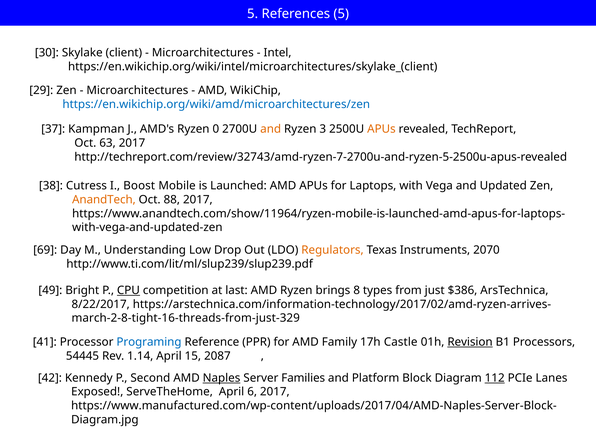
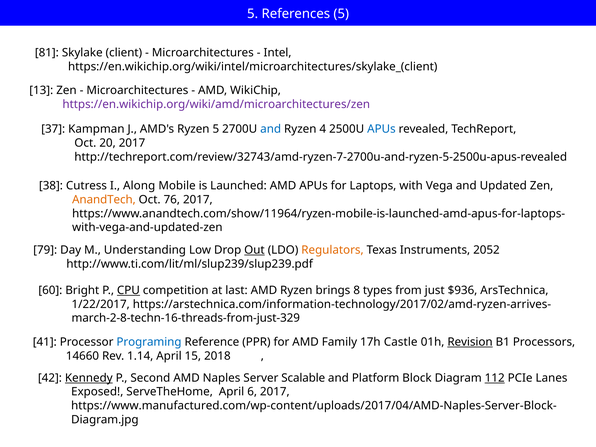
30: 30 -> 81
29: 29 -> 13
https://en.wikichip.org/wiki/amd/microarchitectures/zen colour: blue -> purple
Ryzen 0: 0 -> 5
and at (271, 129) colour: orange -> blue
3: 3 -> 4
APUs at (381, 129) colour: orange -> blue
63: 63 -> 20
Boost: Boost -> Along
88: 88 -> 76
69: 69 -> 79
Out underline: none -> present
2070: 2070 -> 2052
49: 49 -> 60
$386: $386 -> $936
8/22/2017: 8/22/2017 -> 1/22/2017
march-2-8-tight-16-threads-from-just-329: march-2-8-tight-16-threads-from-just-329 -> march-2-8-techn-16-threads-from-just-329
54445: 54445 -> 14660
2087: 2087 -> 2018
Kennedy underline: none -> present
Naples underline: present -> none
Families: Families -> Scalable
